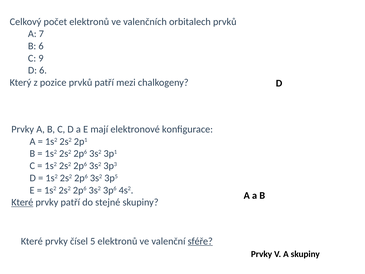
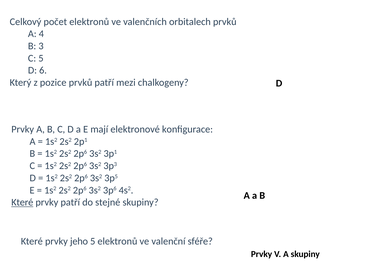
7: 7 -> 4
B 6: 6 -> 3
C 9: 9 -> 5
čísel: čísel -> jeho
sféře underline: present -> none
